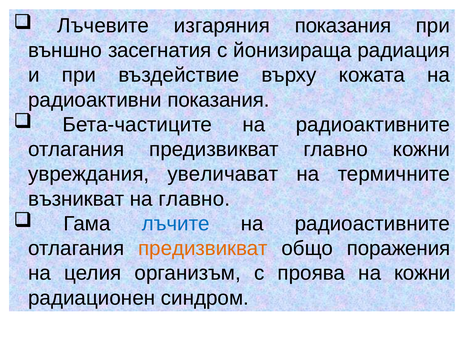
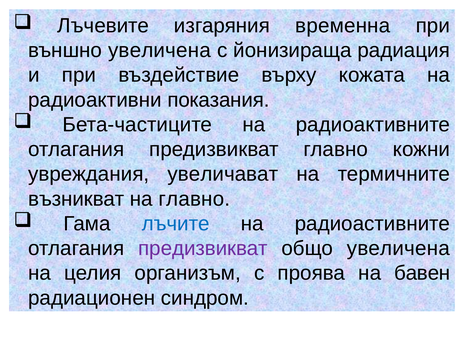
изгаряния показания: показания -> временна
външно засегнатия: засегнатия -> увеличена
предизвикват at (203, 248) colour: orange -> purple
общо поражения: поражения -> увеличена
на кожни: кожни -> бавен
